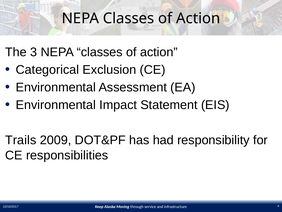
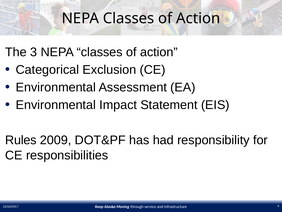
Trails: Trails -> Rules
